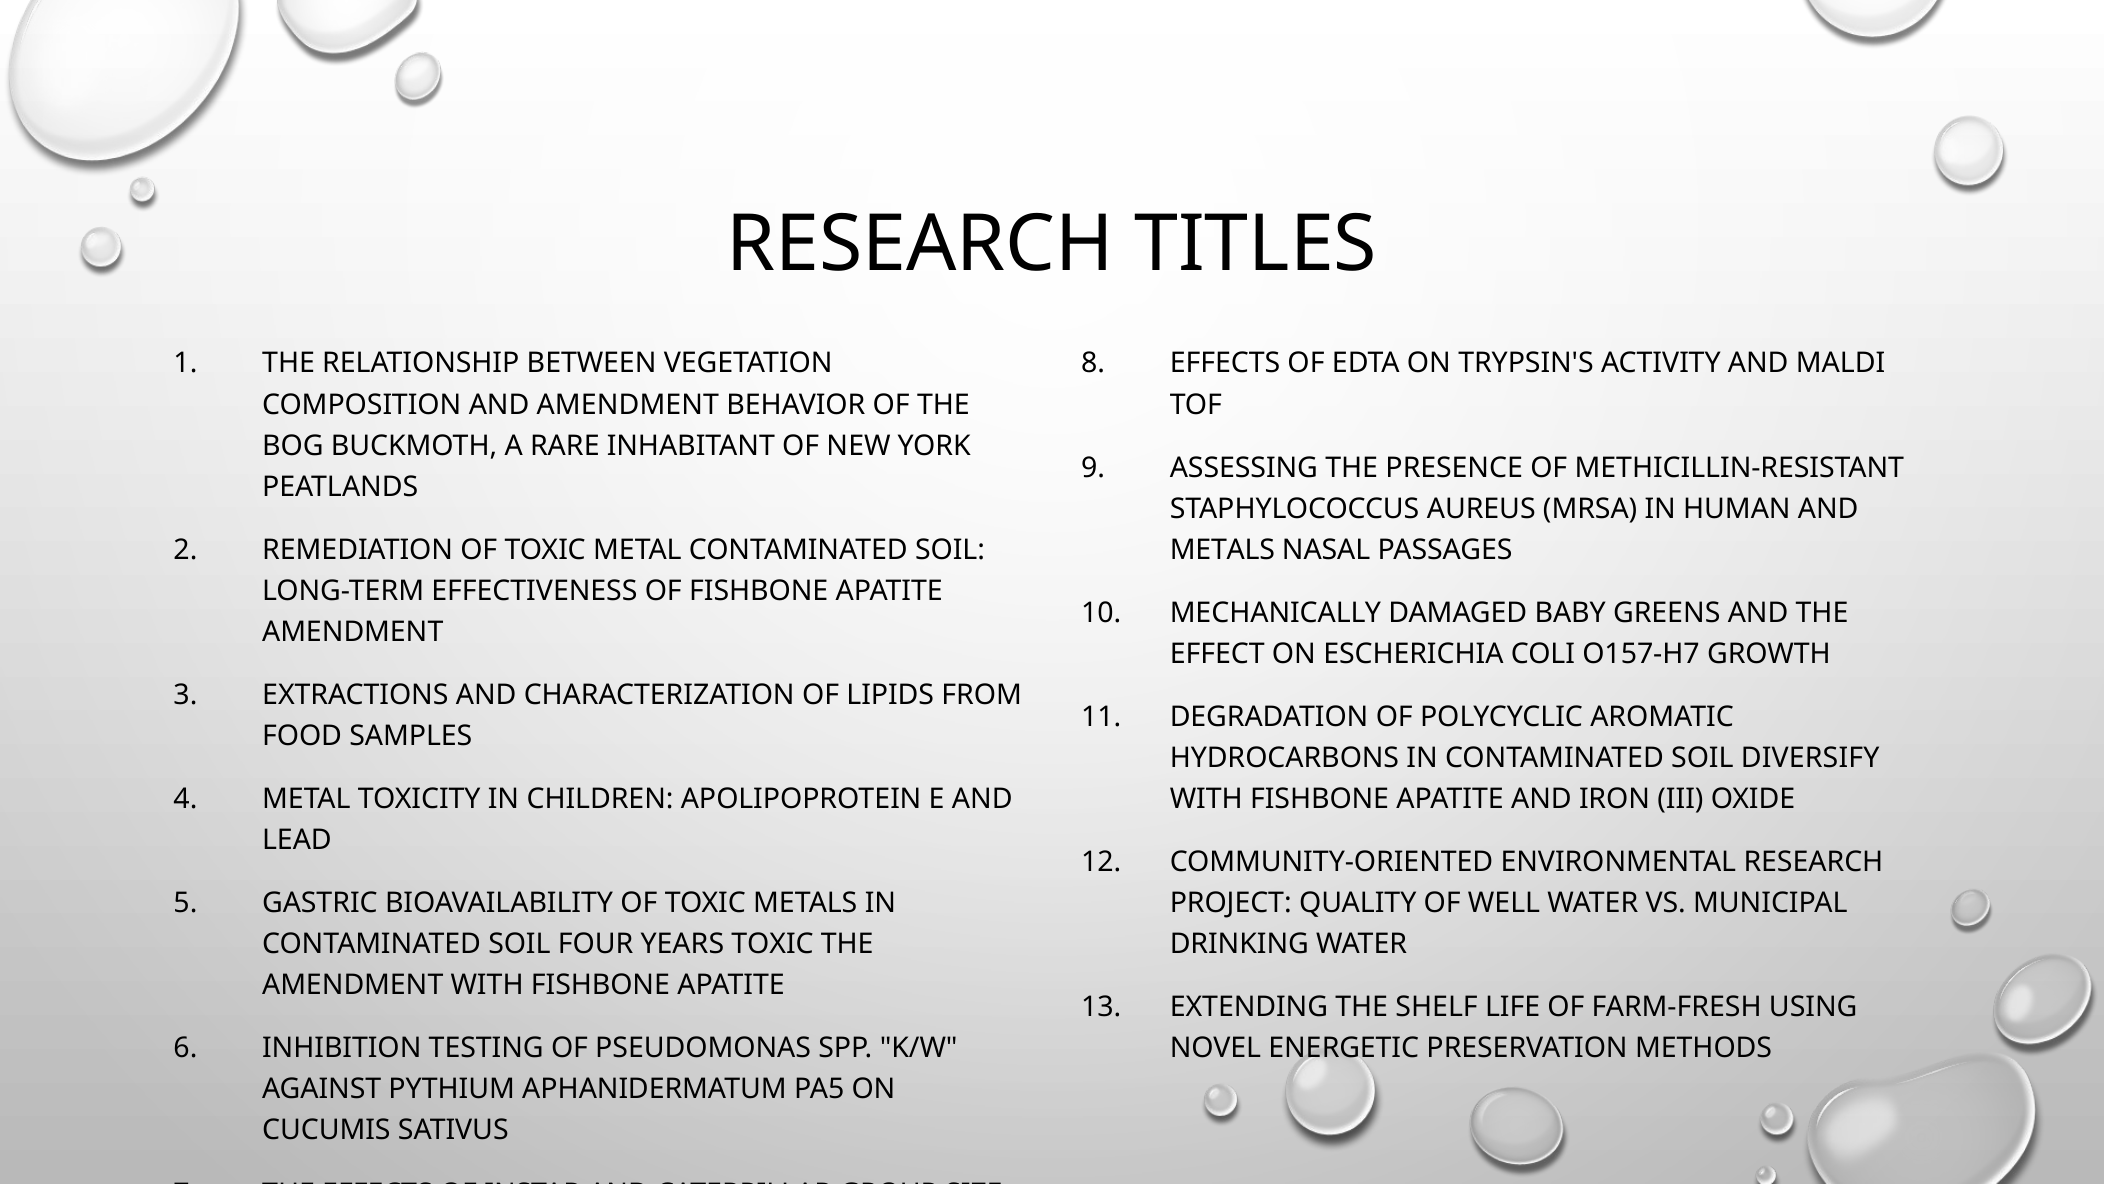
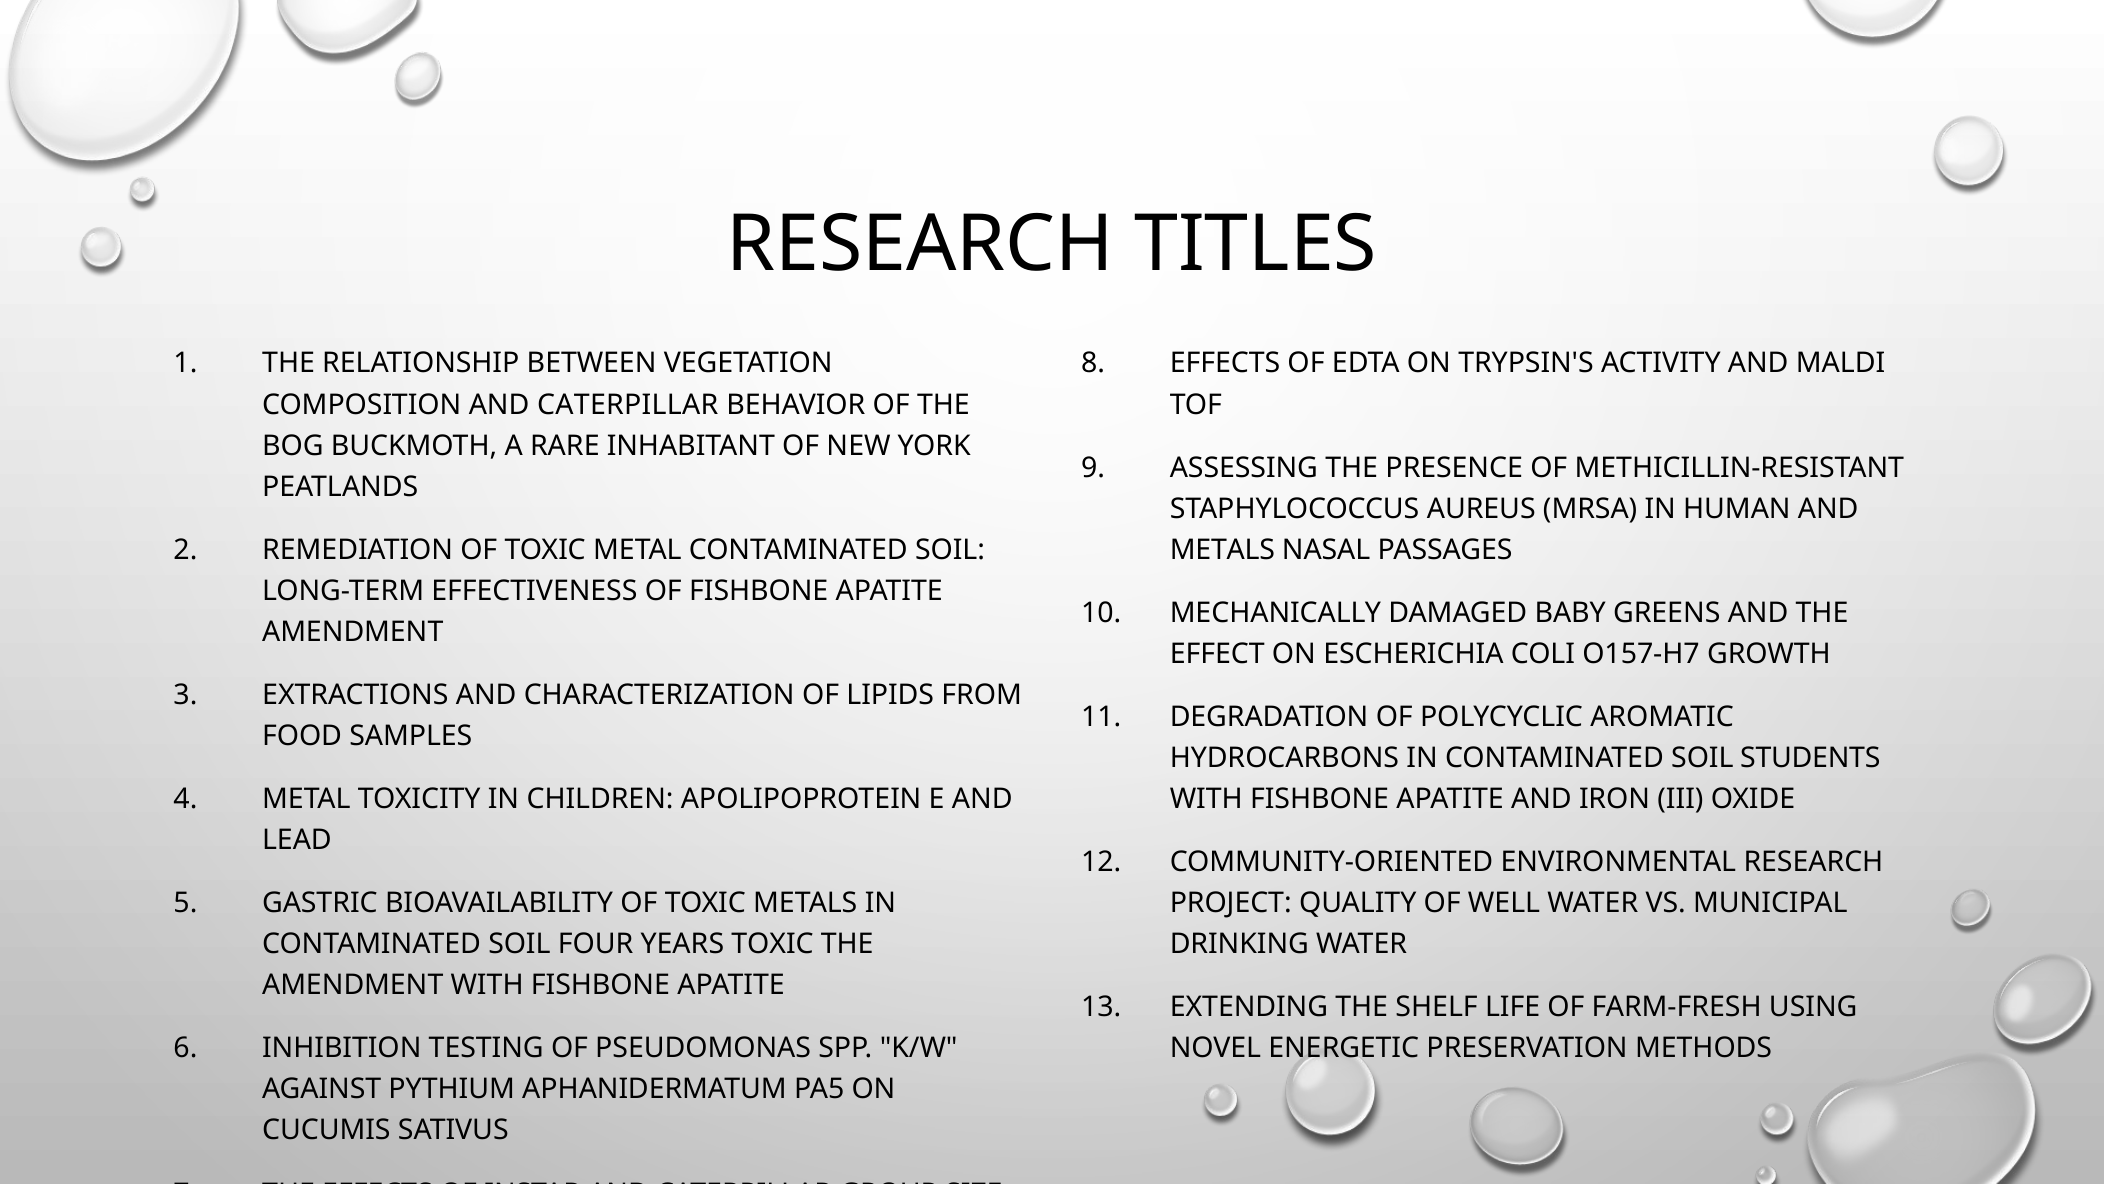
COMPOSITION AND AMENDMENT: AMENDMENT -> CATERPILLAR
DIVERSIFY: DIVERSIFY -> STUDENTS
